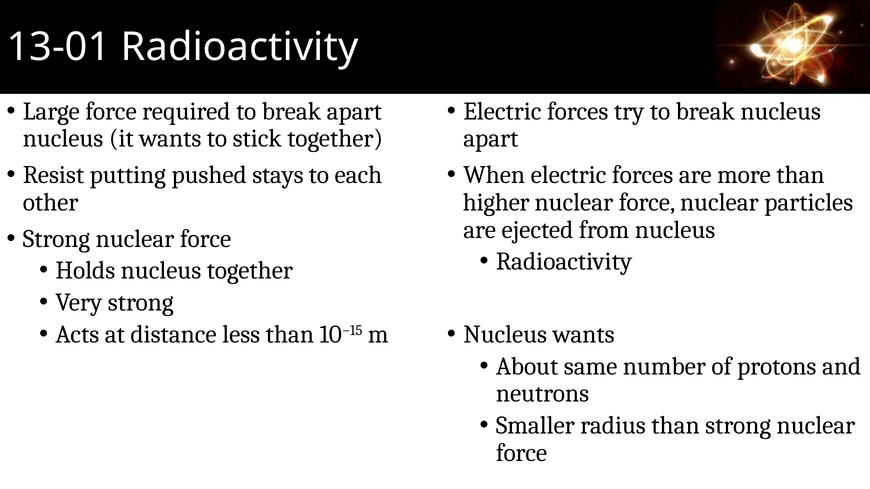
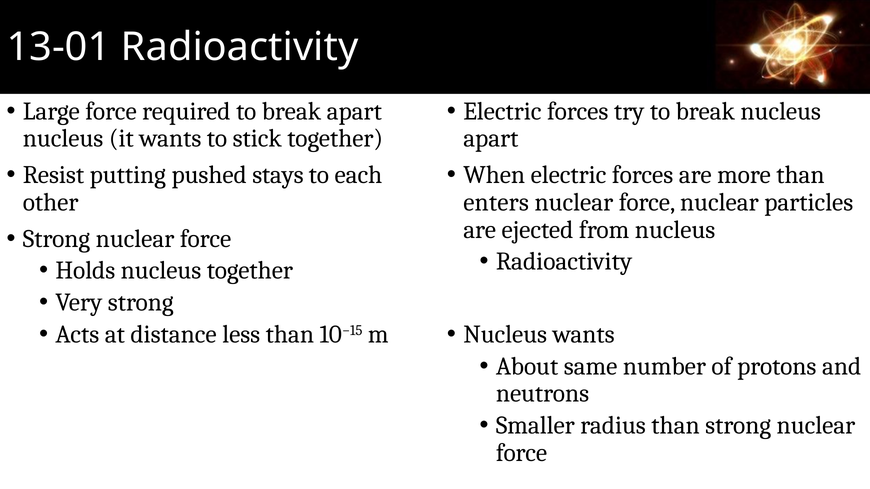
higher: higher -> enters
